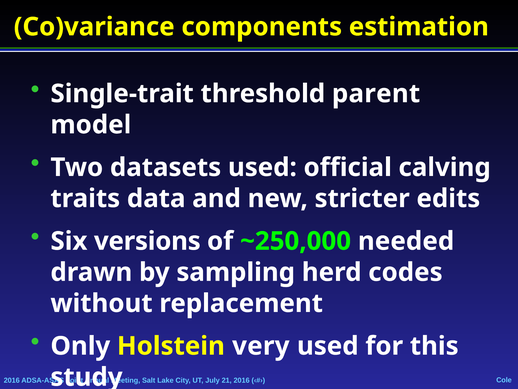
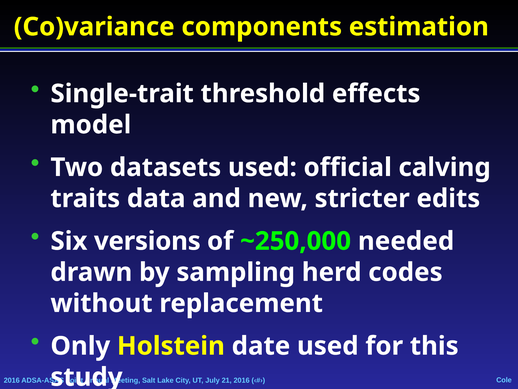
parent: parent -> effects
very: very -> date
